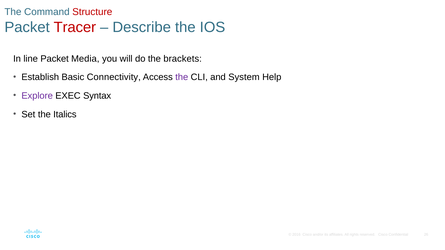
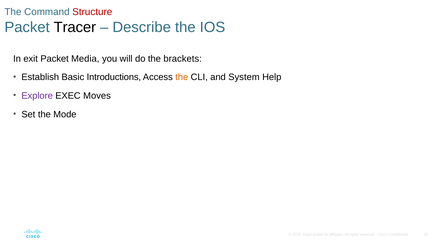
Tracer colour: red -> black
line: line -> exit
Connectivity: Connectivity -> Introductions
the at (182, 77) colour: purple -> orange
Syntax: Syntax -> Moves
Italics: Italics -> Mode
